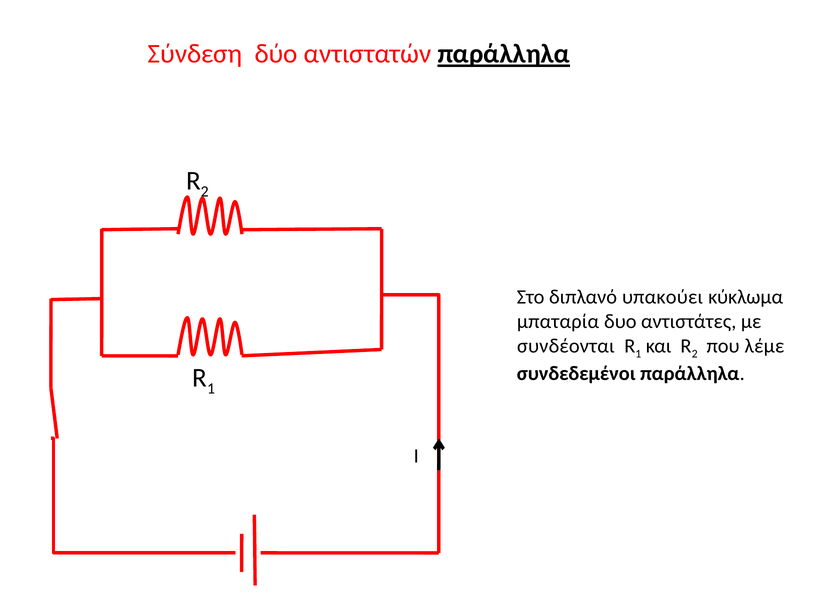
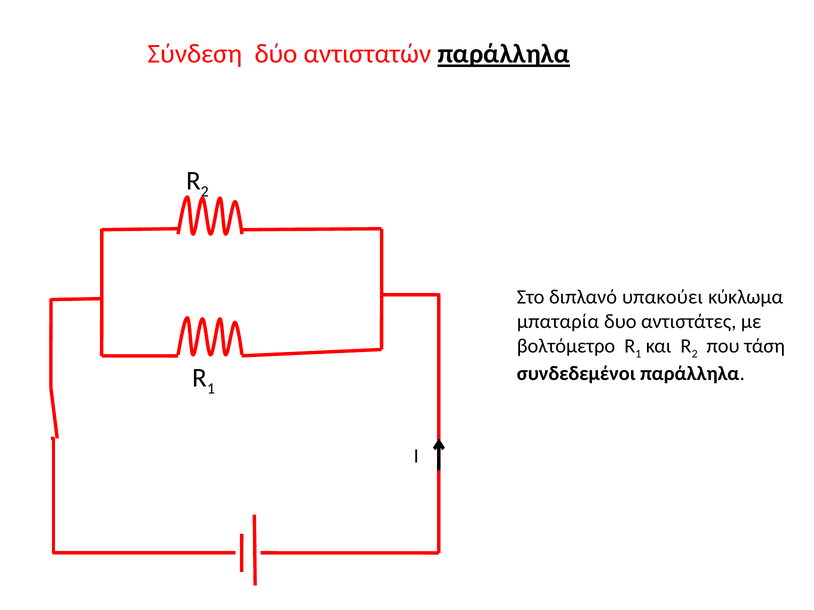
συνδέονται: συνδέονται -> βολτόμετρο
λέμε: λέμε -> τάση
